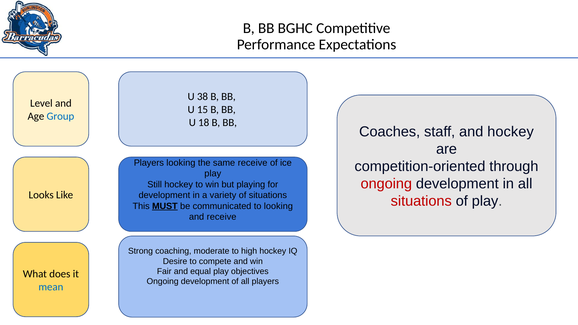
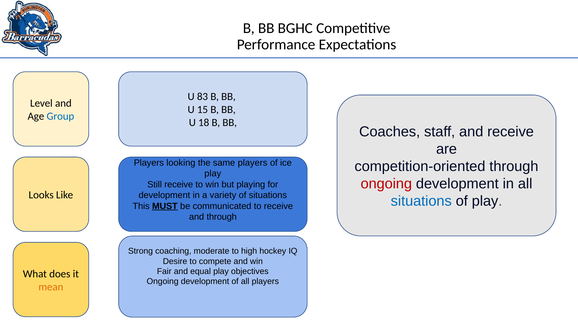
38: 38 -> 83
and hockey: hockey -> receive
same receive: receive -> players
Still hockey: hockey -> receive
situations at (421, 201) colour: red -> blue
to looking: looking -> receive
and receive: receive -> through
mean colour: blue -> orange
